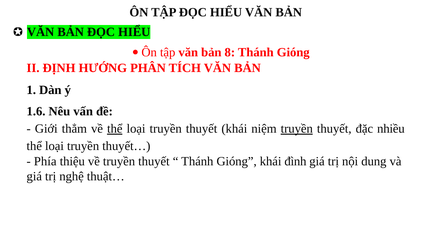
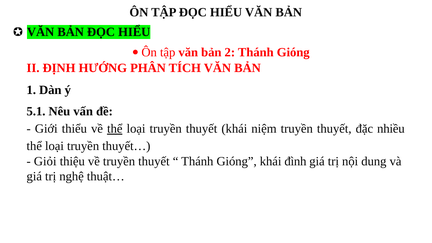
8: 8 -> 2
1.6: 1.6 -> 5.1
thẳm: thẳm -> thiểu
truyền at (297, 129) underline: present -> none
Phía: Phía -> Giỏi
